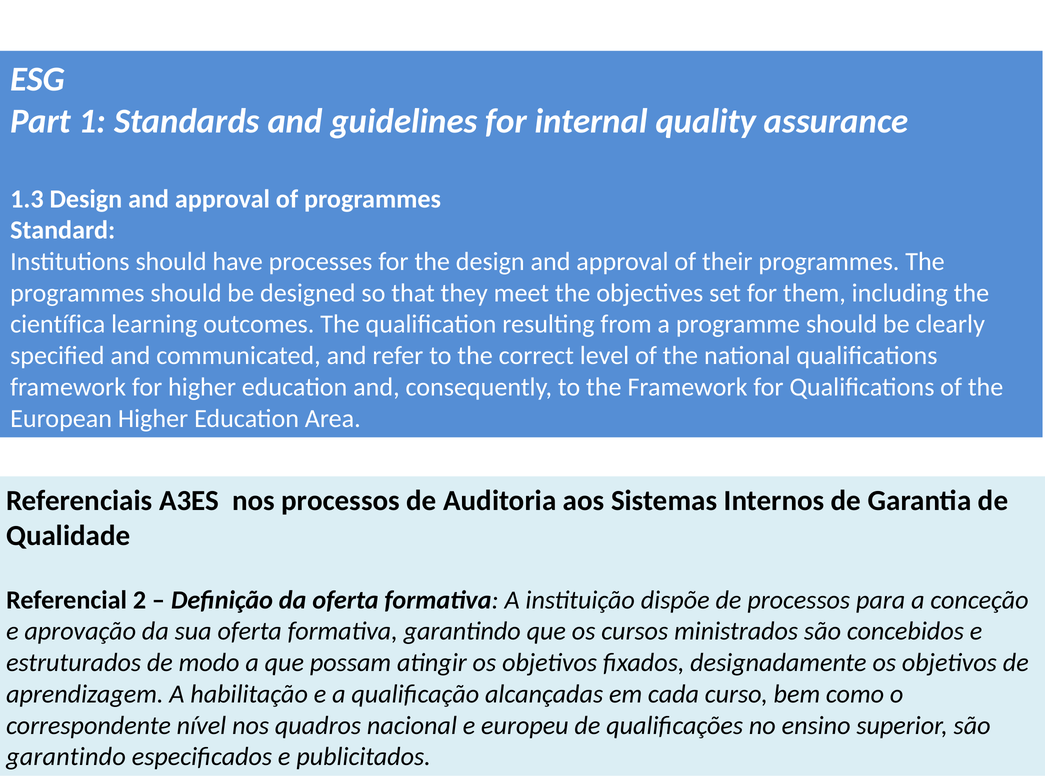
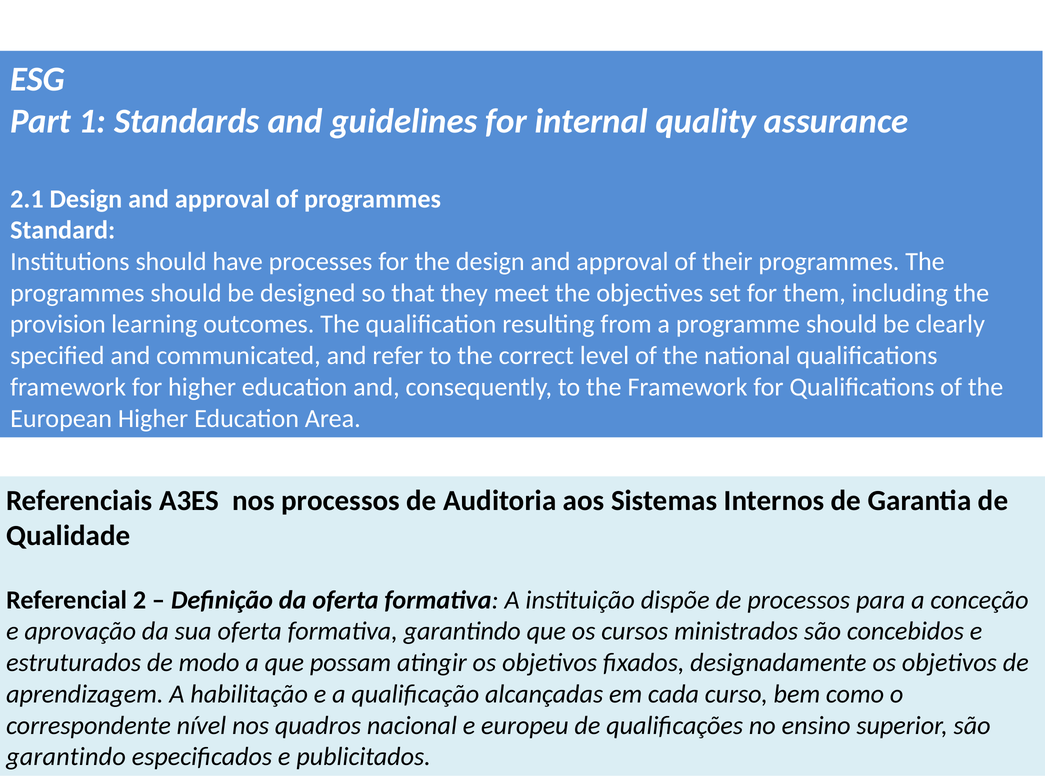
1.3: 1.3 -> 2.1
científica: científica -> provision
